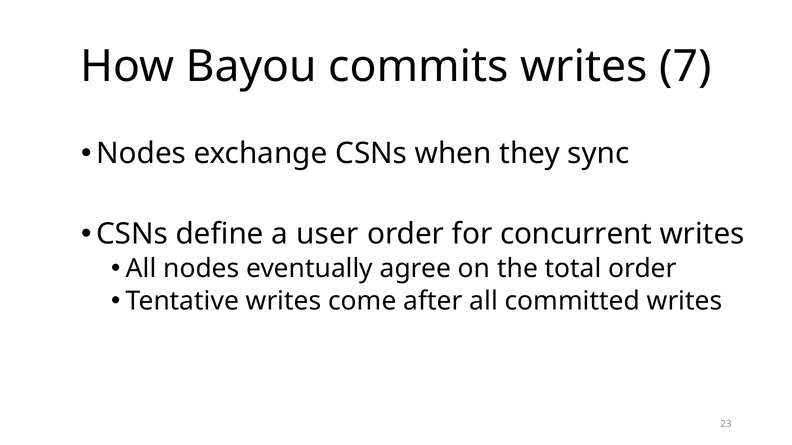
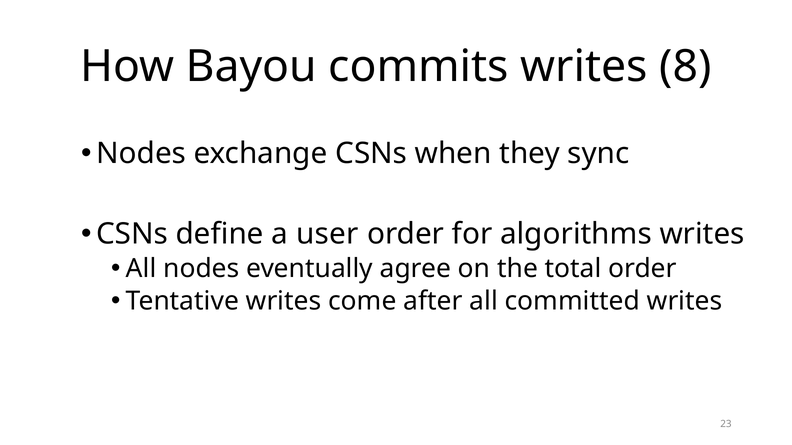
7: 7 -> 8
concurrent: concurrent -> algorithms
